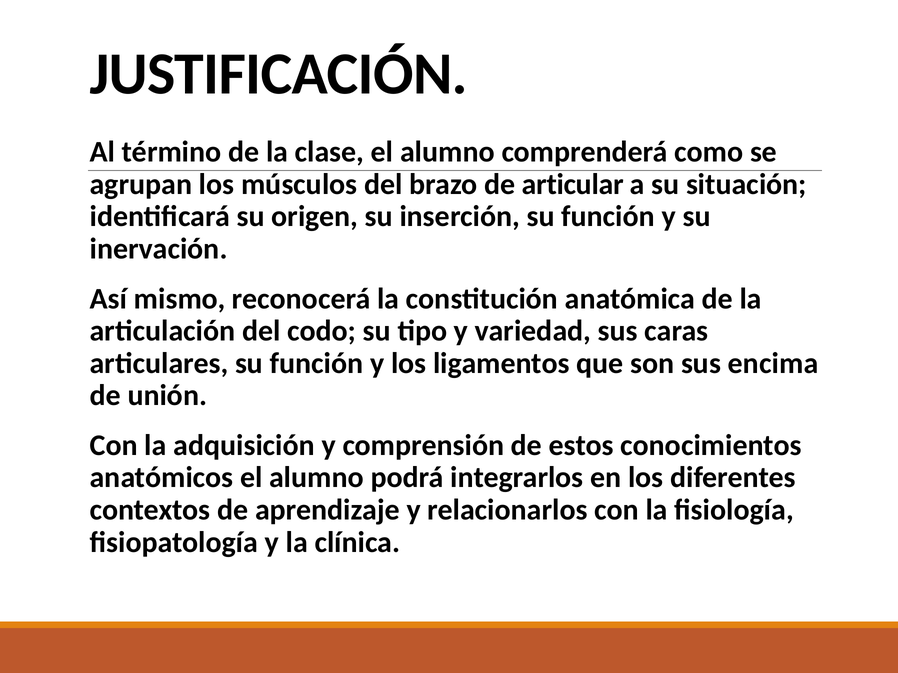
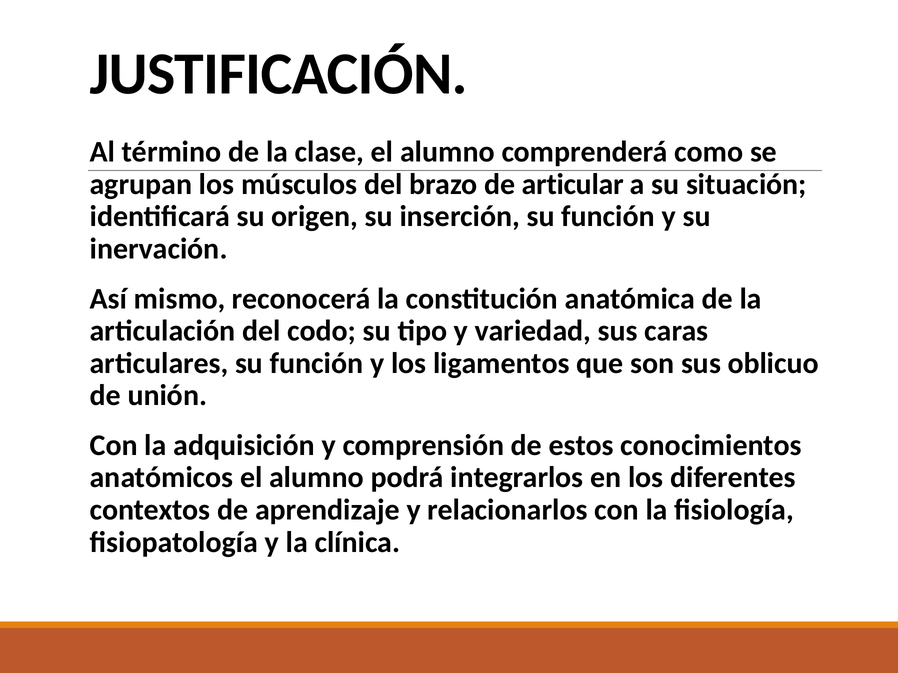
encima: encima -> oblicuo
